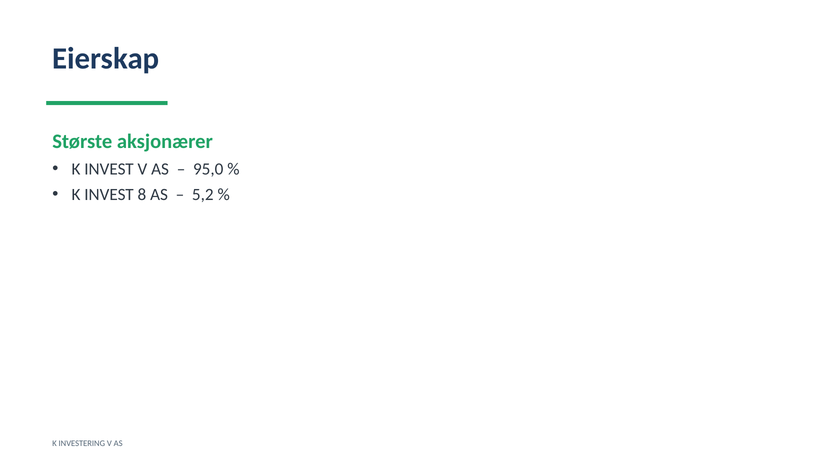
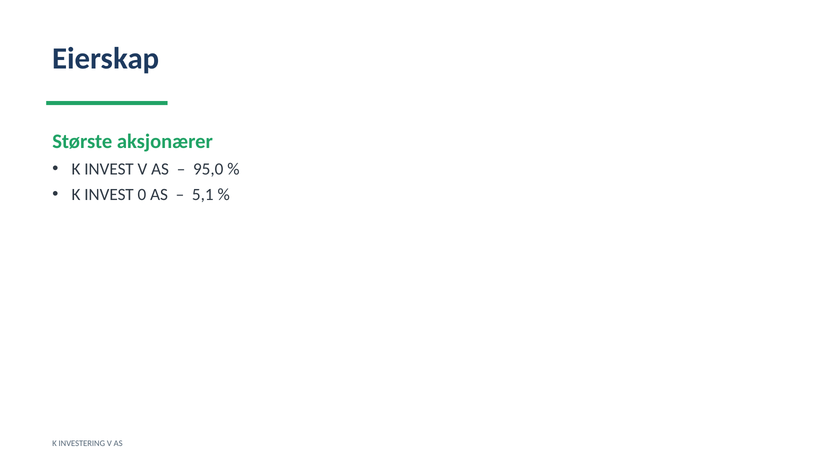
8: 8 -> 0
5,2: 5,2 -> 5,1
